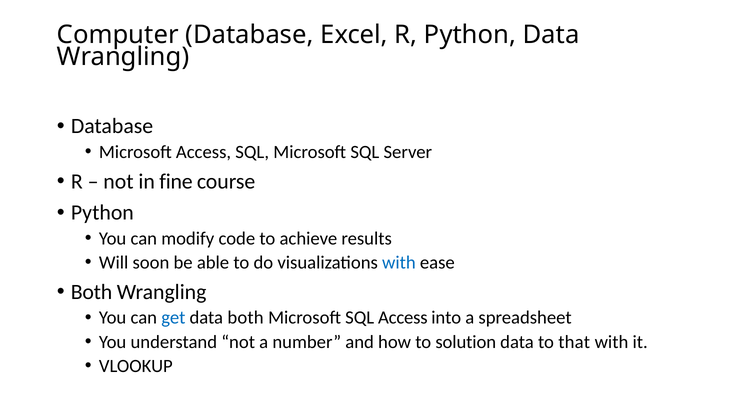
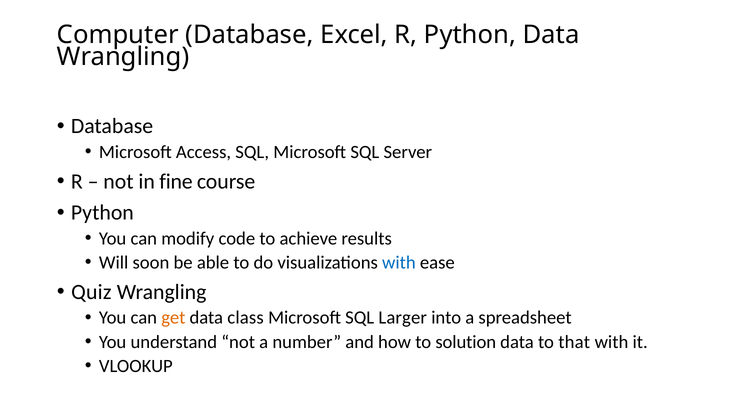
Both at (92, 292): Both -> Quiz
get colour: blue -> orange
data both: both -> class
SQL Access: Access -> Larger
